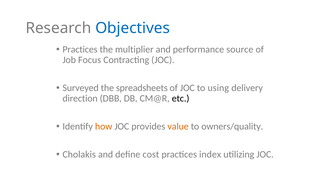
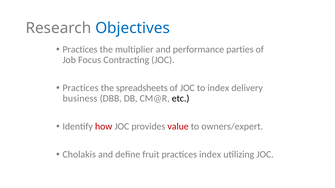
source: source -> parties
Surveyed at (81, 88): Surveyed -> Practices
to using: using -> index
direction: direction -> business
how colour: orange -> red
value colour: orange -> red
owners/quality: owners/quality -> owners/expert
cost: cost -> fruit
